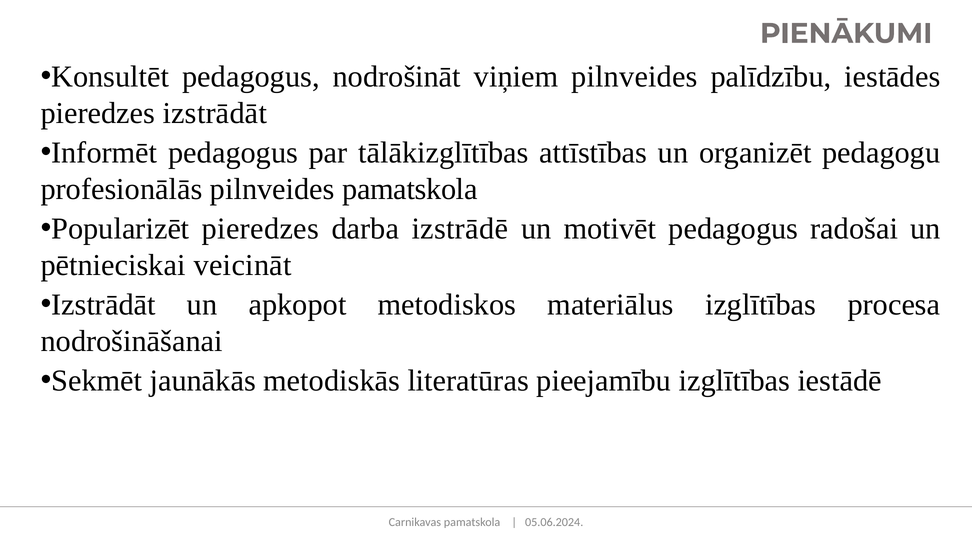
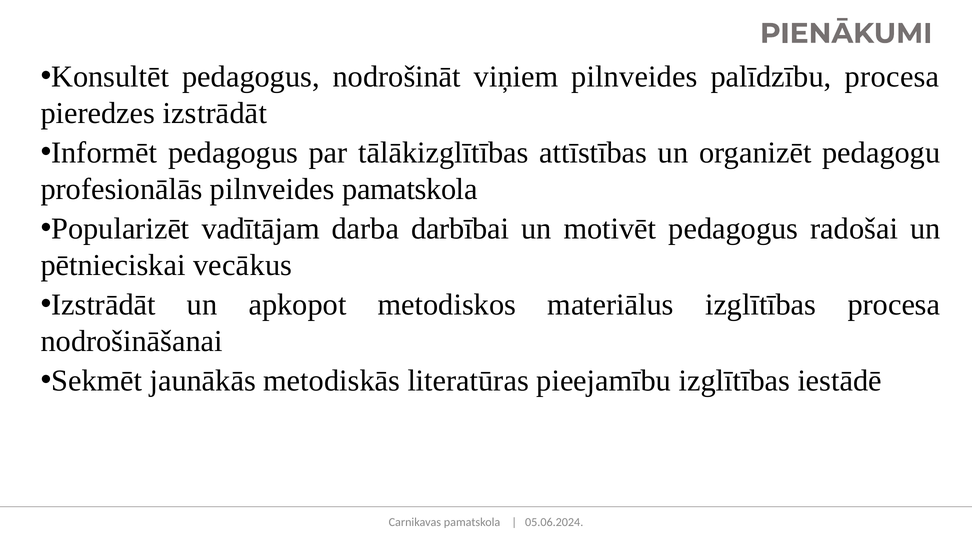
palīdzību iestādes: iestādes -> procesa
Popularizēt pieredzes: pieredzes -> vadītājam
izstrādē: izstrādē -> darbībai
veicināt: veicināt -> vecākus
